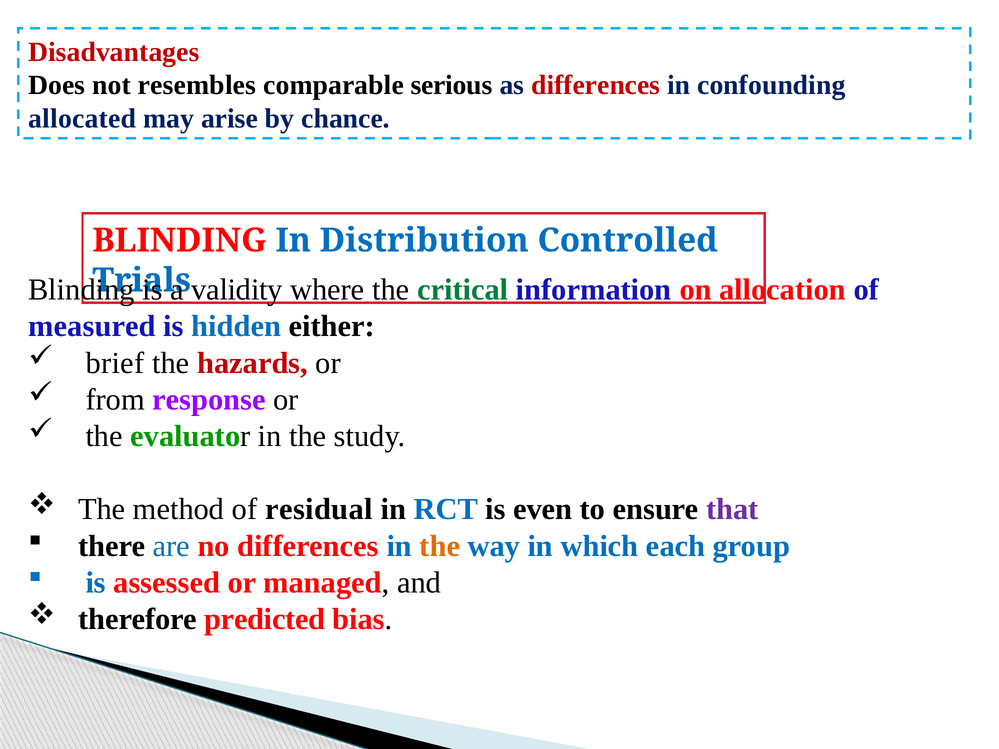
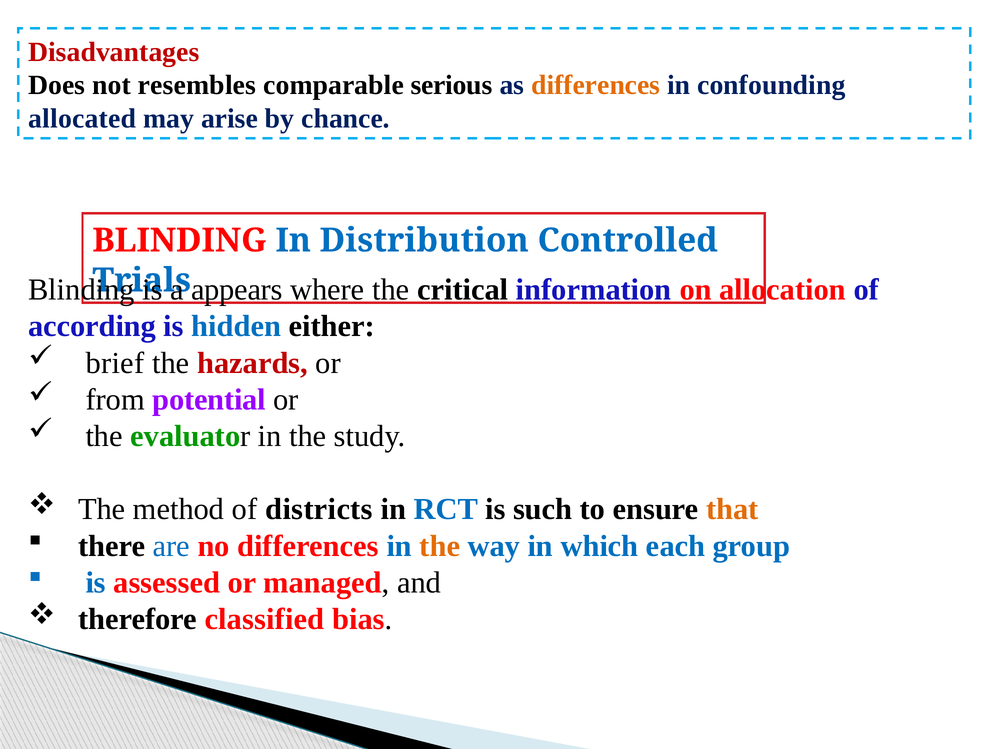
differences at (596, 85) colour: red -> orange
validity: validity -> appears
critical colour: green -> black
measured: measured -> according
response: response -> potential
residual: residual -> districts
even: even -> such
that colour: purple -> orange
predicted: predicted -> classified
